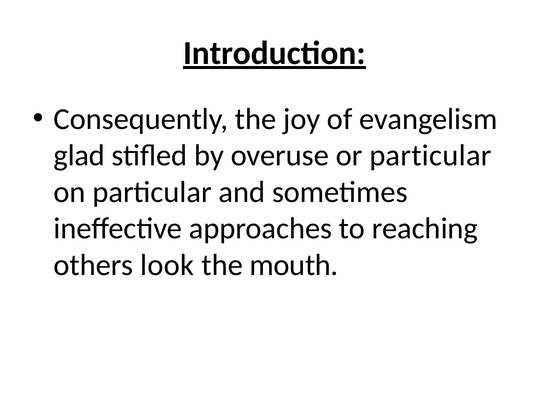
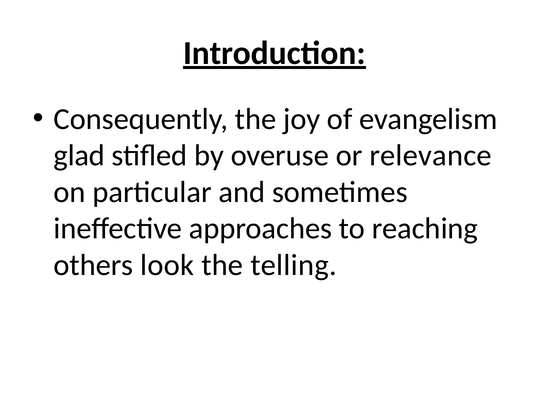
or particular: particular -> relevance
mouth: mouth -> telling
